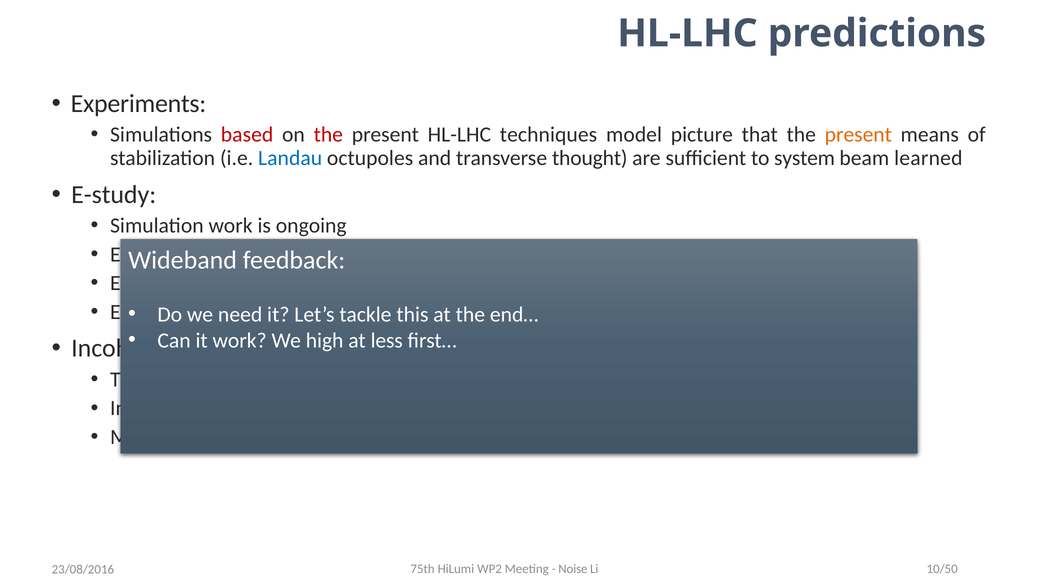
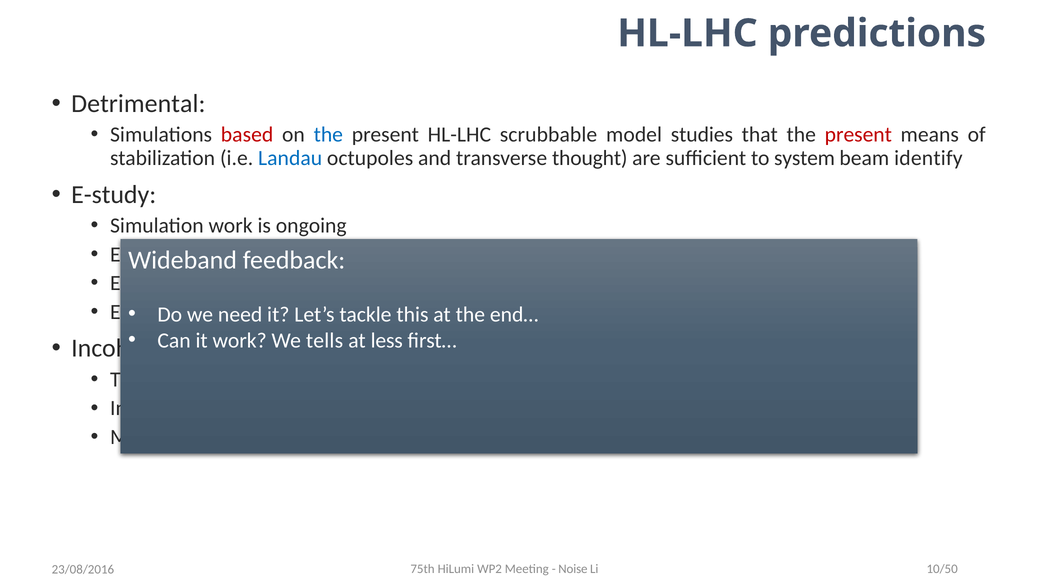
Experiments: Experiments -> Detrimental
the at (328, 135) colour: red -> blue
HL-LHC techniques: techniques -> scrubbable
picture: picture -> studies
present at (858, 135) colour: orange -> red
learned: learned -> identify
We high: high -> tells
